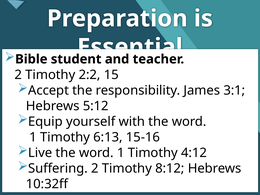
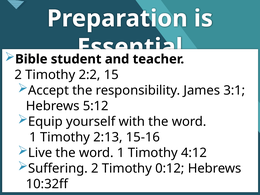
6:13: 6:13 -> 2:13
8:12: 8:12 -> 0:12
